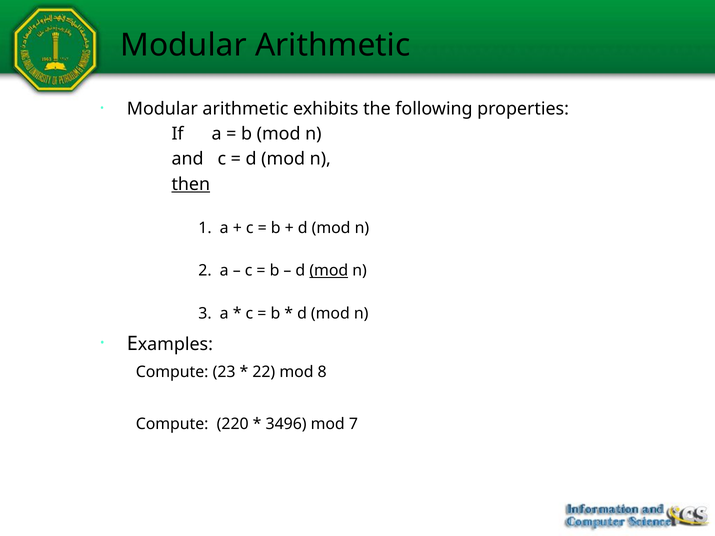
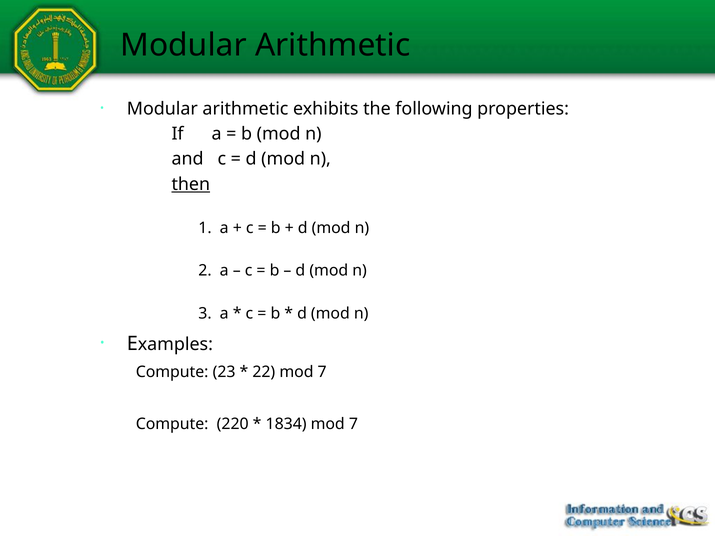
mod at (329, 271) underline: present -> none
22 mod 8: 8 -> 7
3496: 3496 -> 1834
